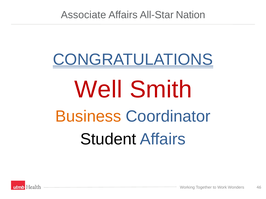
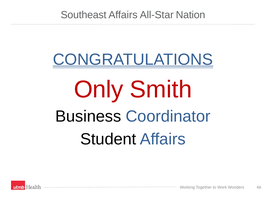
Associate: Associate -> Southeast
Well: Well -> Only
Business colour: orange -> black
